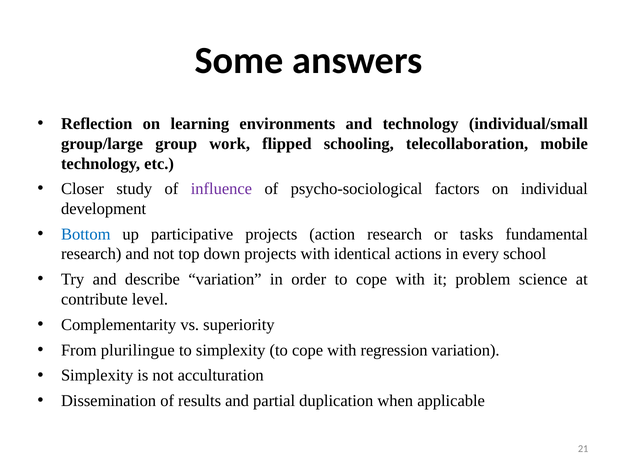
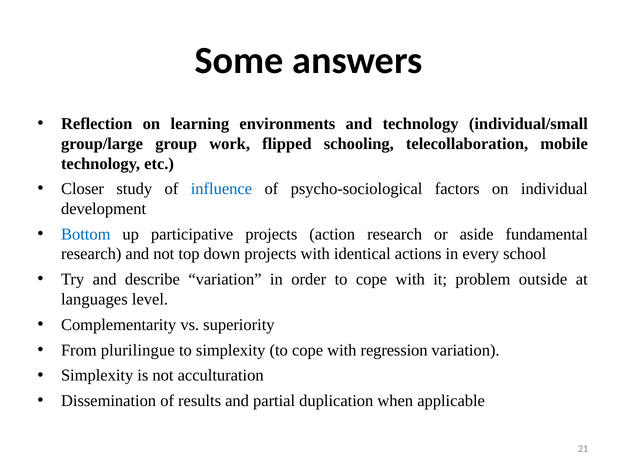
influence colour: purple -> blue
tasks: tasks -> aside
science: science -> outside
contribute: contribute -> languages
